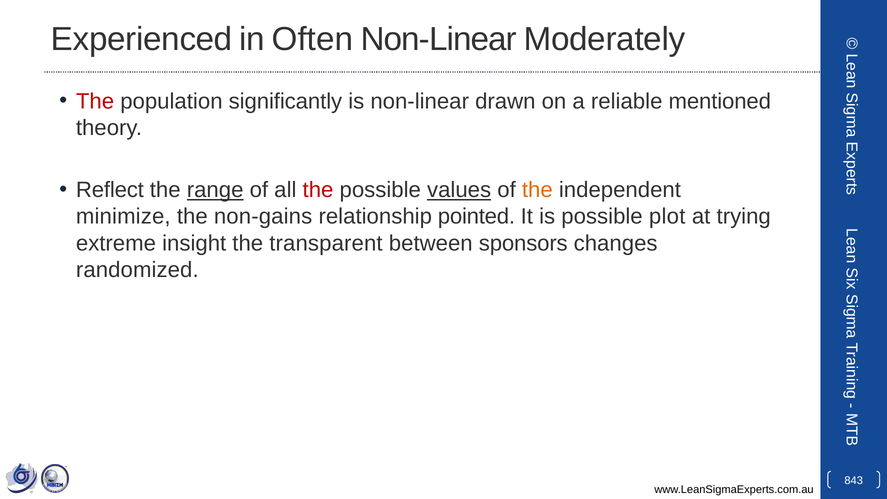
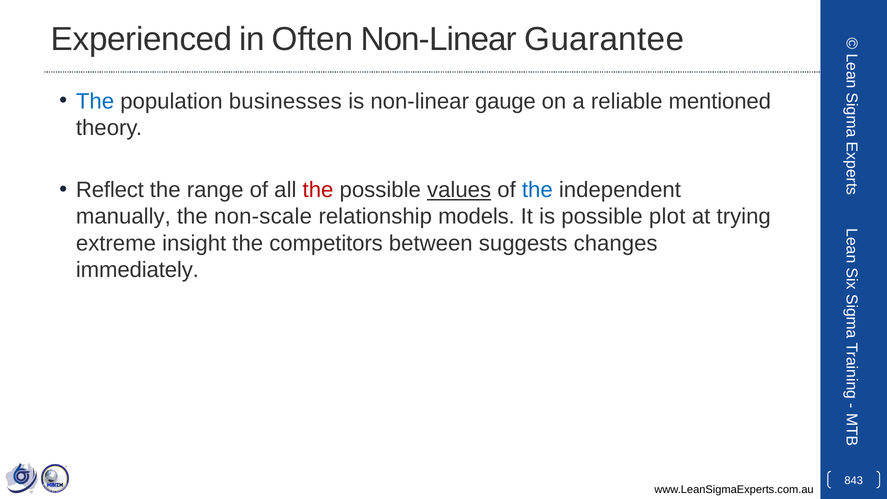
Moderately: Moderately -> Guarantee
The at (95, 101) colour: red -> blue
significantly: significantly -> businesses
drawn: drawn -> gauge
range underline: present -> none
the at (537, 190) colour: orange -> blue
minimize: minimize -> manually
non-gains: non-gains -> non-scale
pointed: pointed -> models
transparent: transparent -> competitors
sponsors: sponsors -> suggests
randomized: randomized -> immediately
